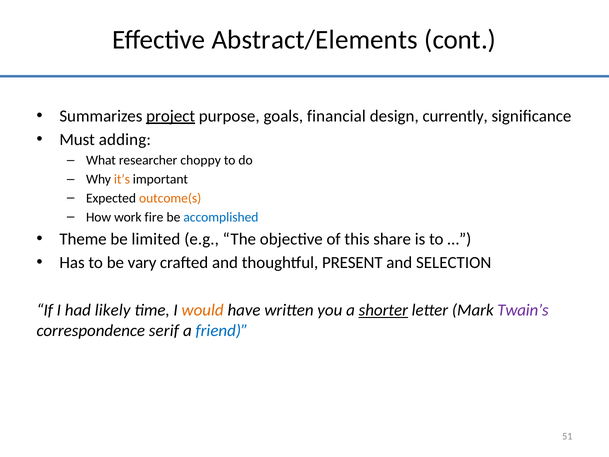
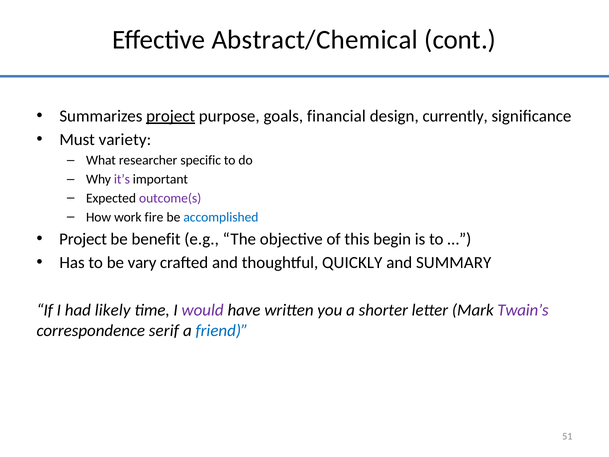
Abstract/Elements: Abstract/Elements -> Abstract/Chemical
adding: adding -> variety
choppy: choppy -> specific
it’s colour: orange -> purple
outcome(s colour: orange -> purple
Theme at (83, 239): Theme -> Project
limited: limited -> benefit
share: share -> begin
PRESENT: PRESENT -> QUICKLY
SELECTION: SELECTION -> SUMMARY
would colour: orange -> purple
shorter underline: present -> none
